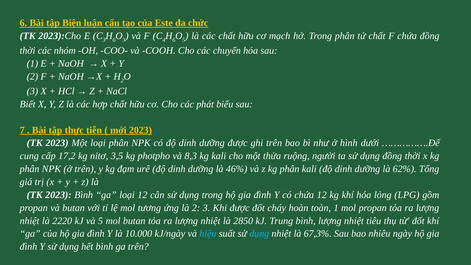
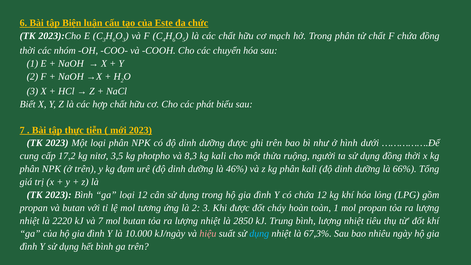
62%: 62% -> 66%
và 5: 5 -> 7
hiệu colour: light blue -> pink
